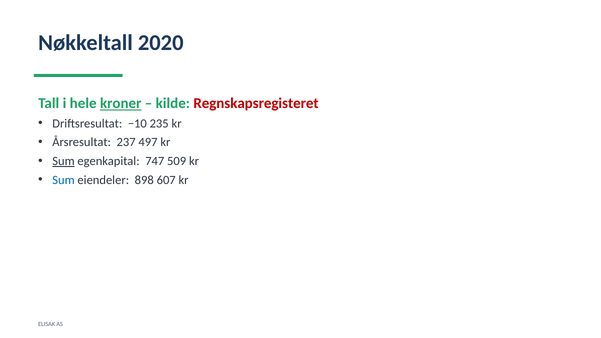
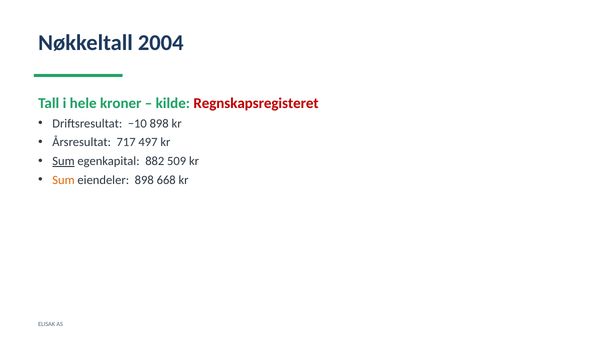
2020: 2020 -> 2004
kroner underline: present -> none
−10 235: 235 -> 898
237: 237 -> 717
747: 747 -> 882
Sum at (63, 180) colour: blue -> orange
607: 607 -> 668
